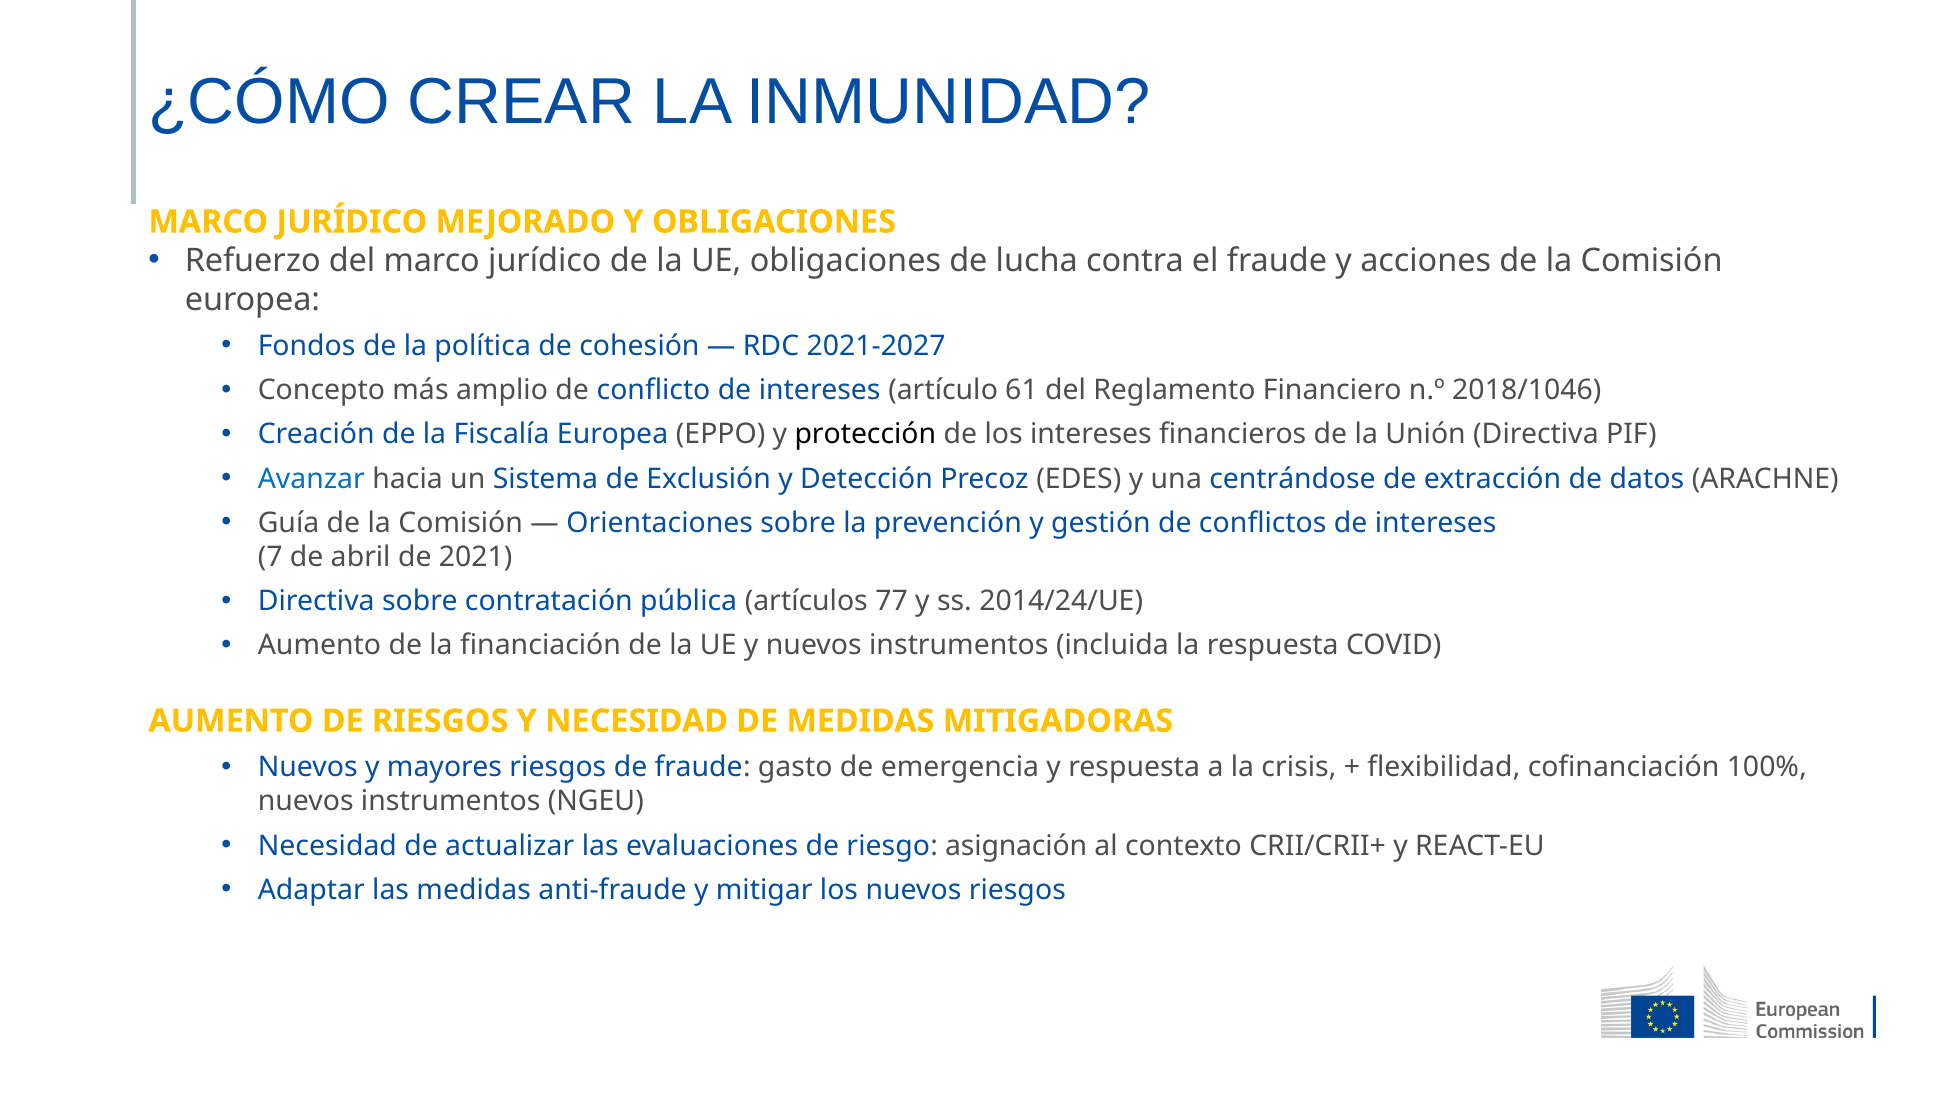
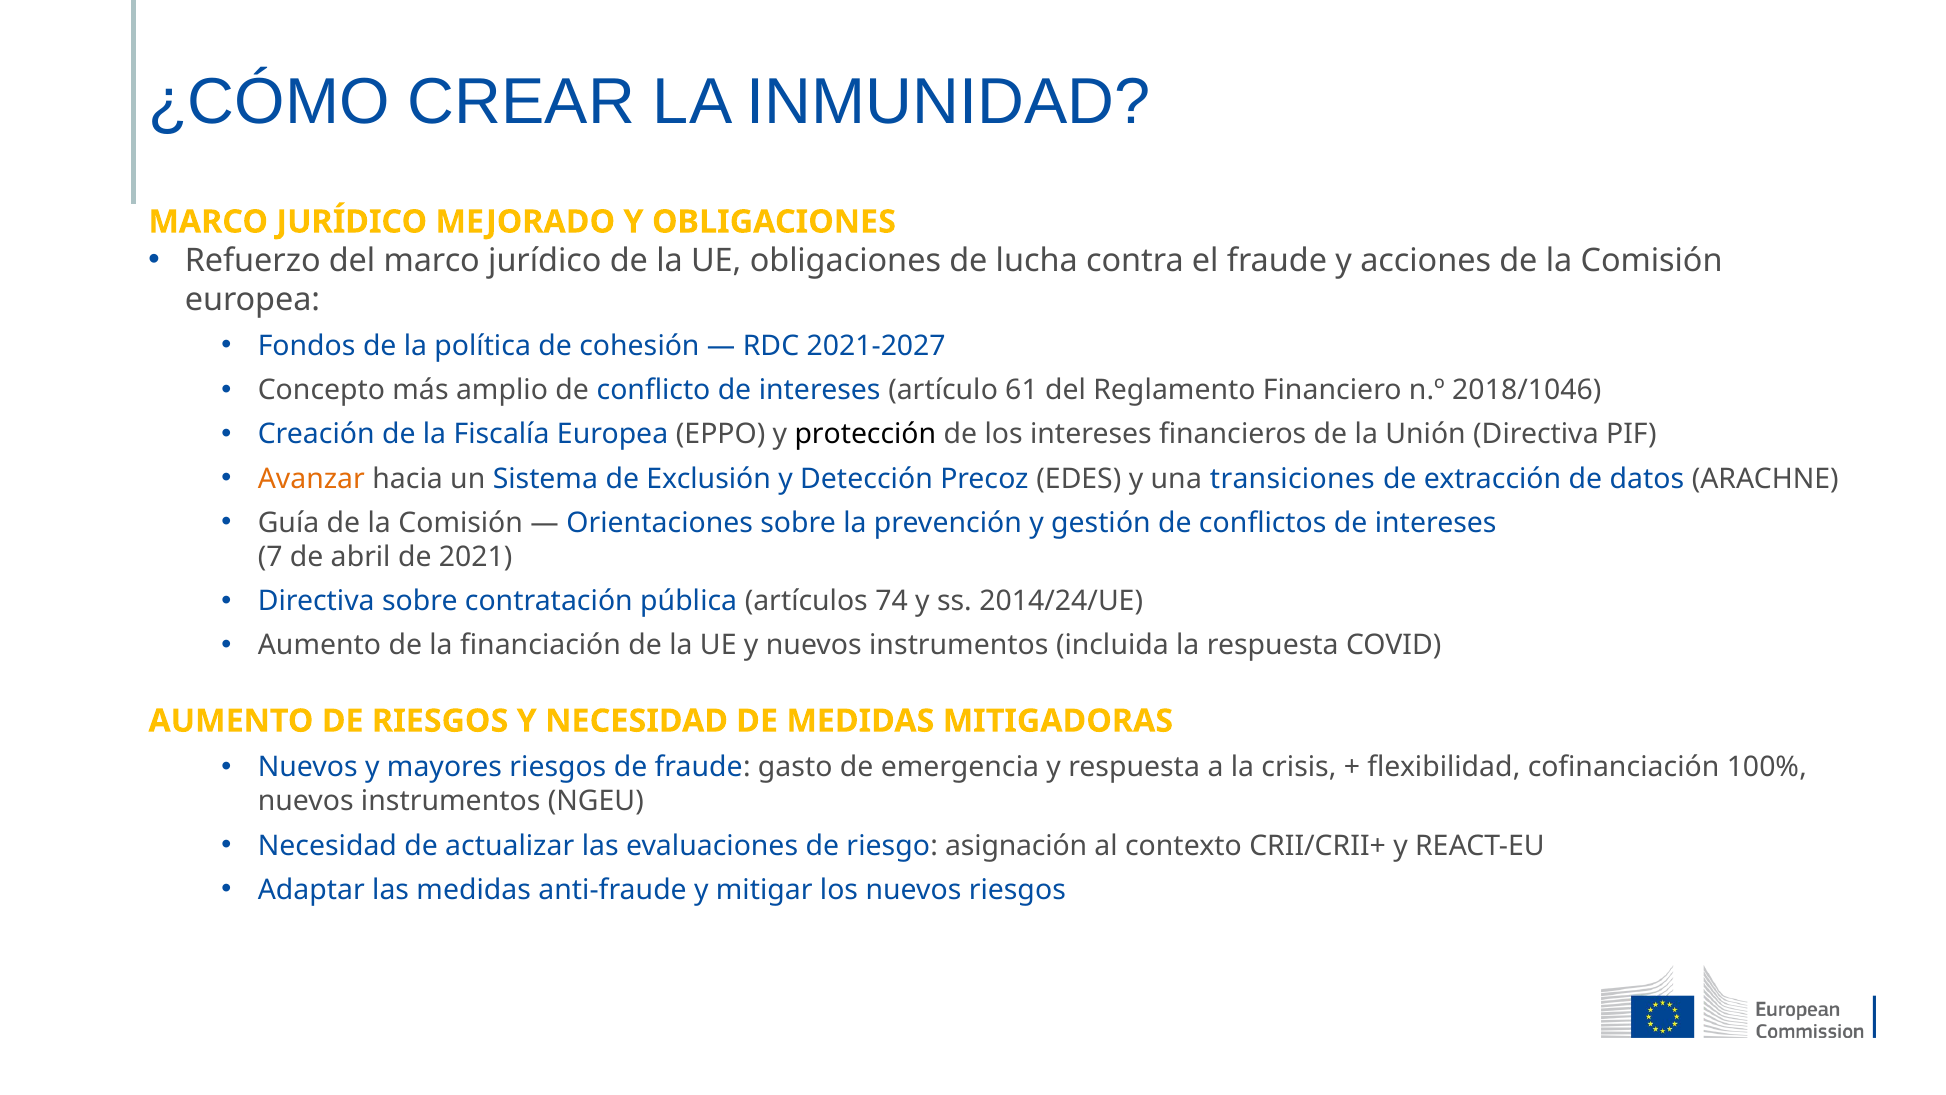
Avanzar colour: blue -> orange
centrándose: centrándose -> transiciones
77: 77 -> 74
